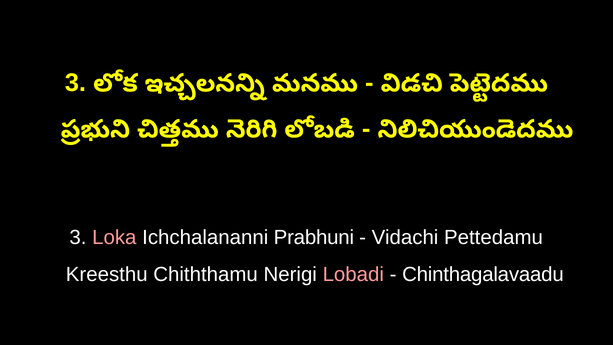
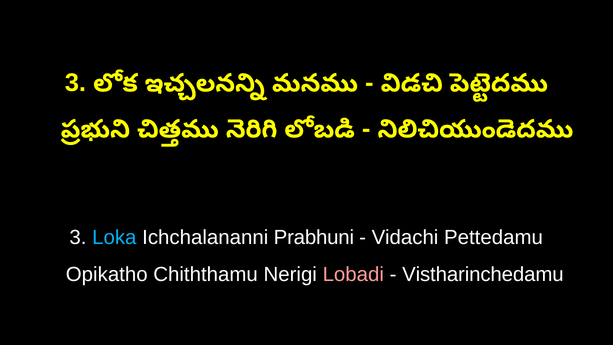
Loka colour: pink -> light blue
Kreesthu: Kreesthu -> Opikatho
Chinthagalavaadu: Chinthagalavaadu -> Vistharinchedamu
